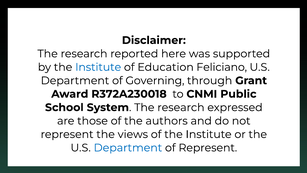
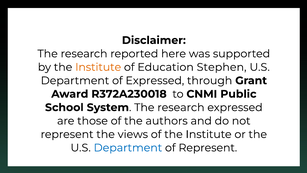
Institute at (98, 67) colour: blue -> orange
Feliciano: Feliciano -> Stephen
of Governing: Governing -> Expressed
